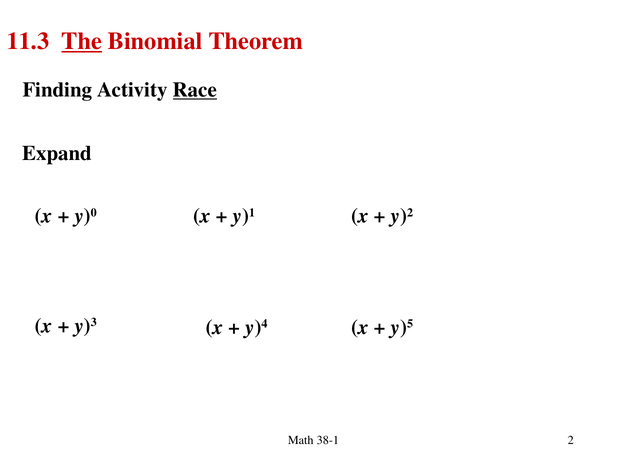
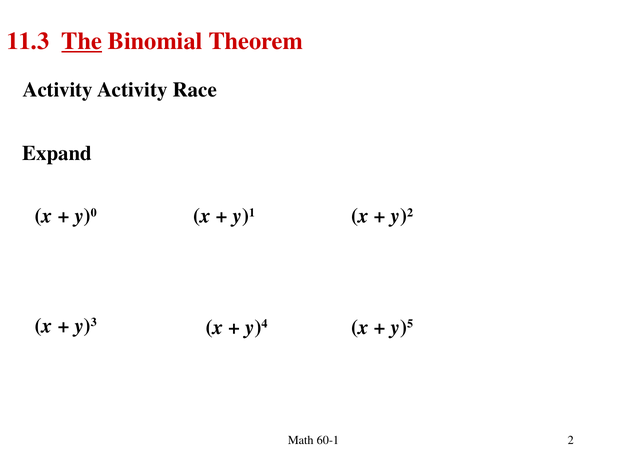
Finding at (58, 90): Finding -> Activity
Race underline: present -> none
38-1: 38-1 -> 60-1
